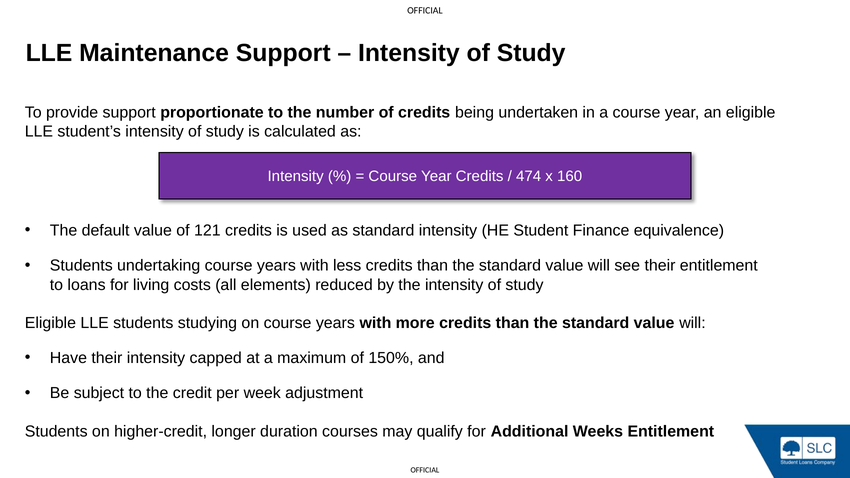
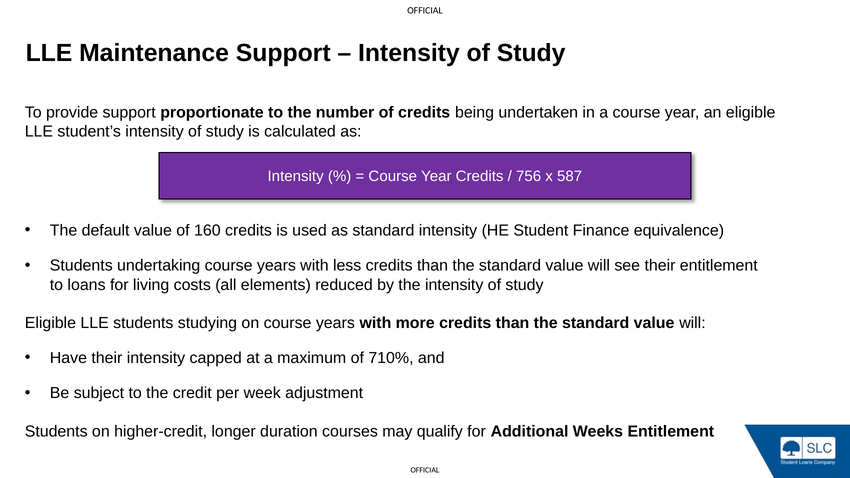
474: 474 -> 756
160: 160 -> 587
121: 121 -> 160
150%: 150% -> 710%
